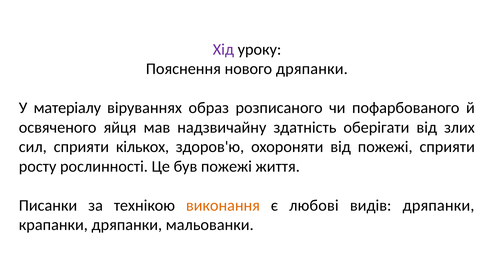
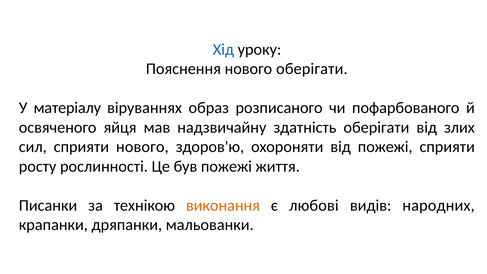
Хід colour: purple -> blue
нового дряпанки: дряпанки -> оберігати
сприяти кількох: кількох -> нового
видів дряпанки: дряпанки -> народних
